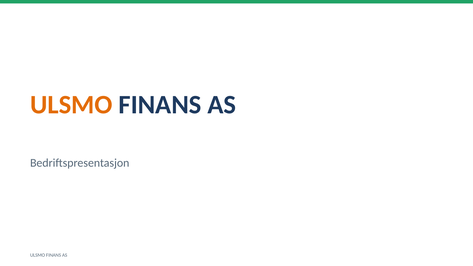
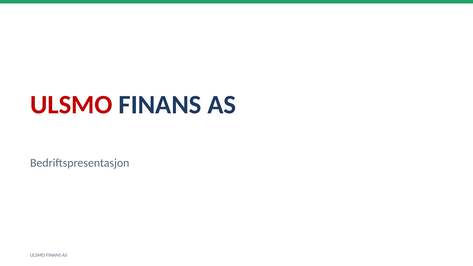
ULSMO at (71, 105) colour: orange -> red
